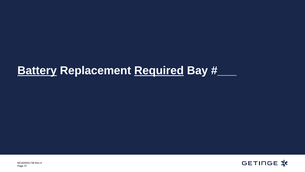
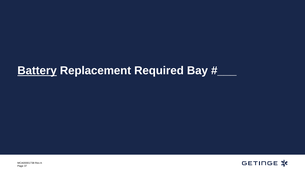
Required underline: present -> none
